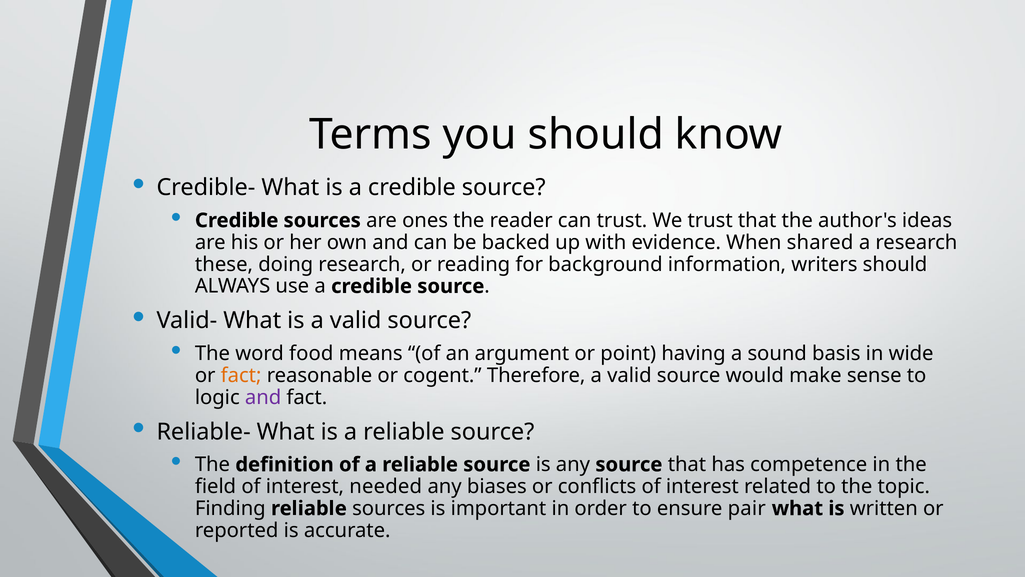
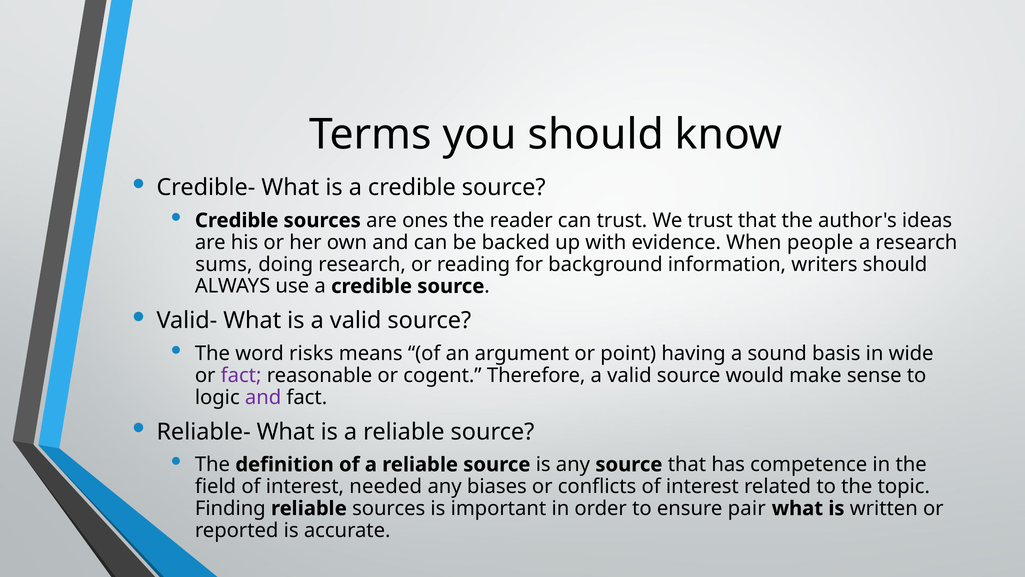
shared: shared -> people
these: these -> sums
food: food -> risks
fact at (241, 375) colour: orange -> purple
